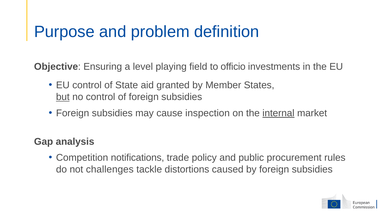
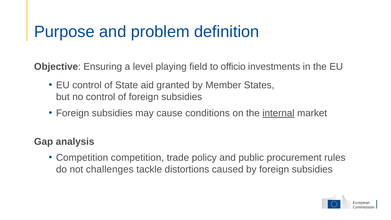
but underline: present -> none
inspection: inspection -> conditions
Competition notifications: notifications -> competition
